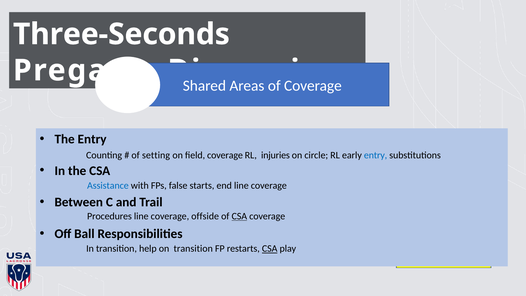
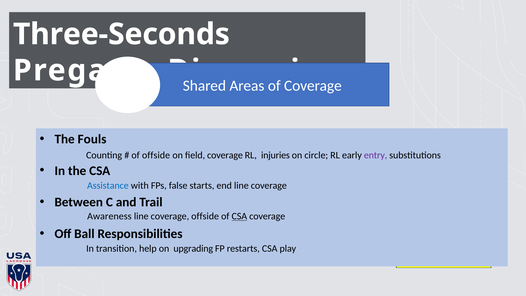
The Entry: Entry -> Fouls
of setting: setting -> offside
entry at (376, 155) colour: blue -> purple
Procedures: Procedures -> Awareness
on transition: transition -> upgrading
CSA at (270, 249) underline: present -> none
